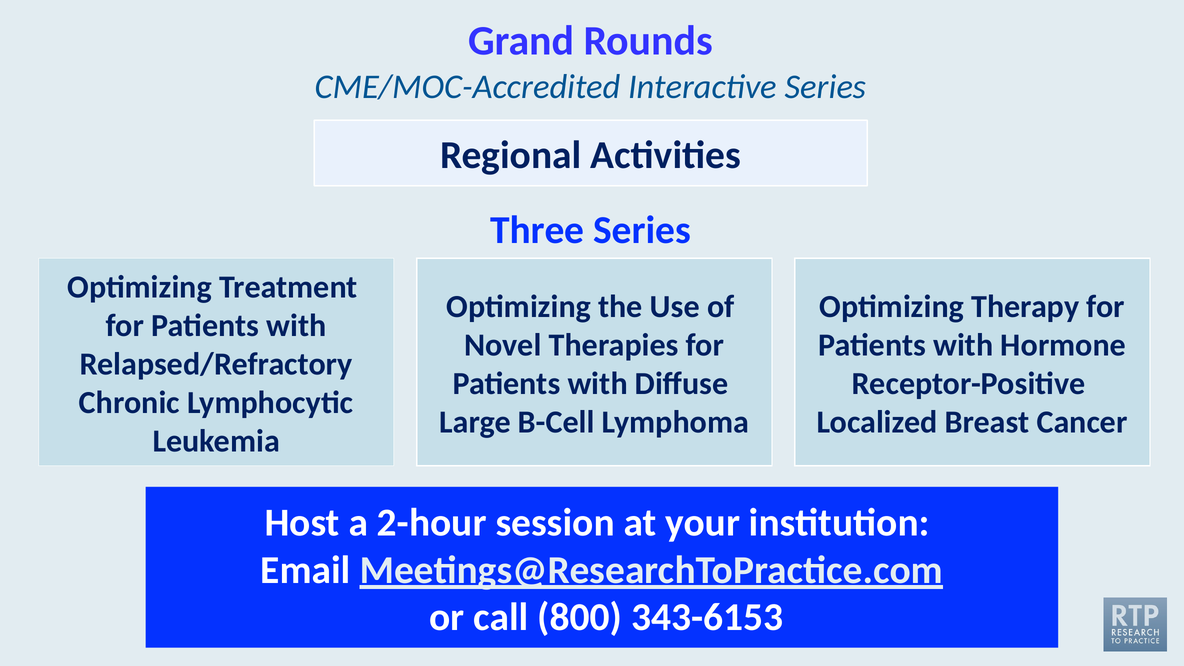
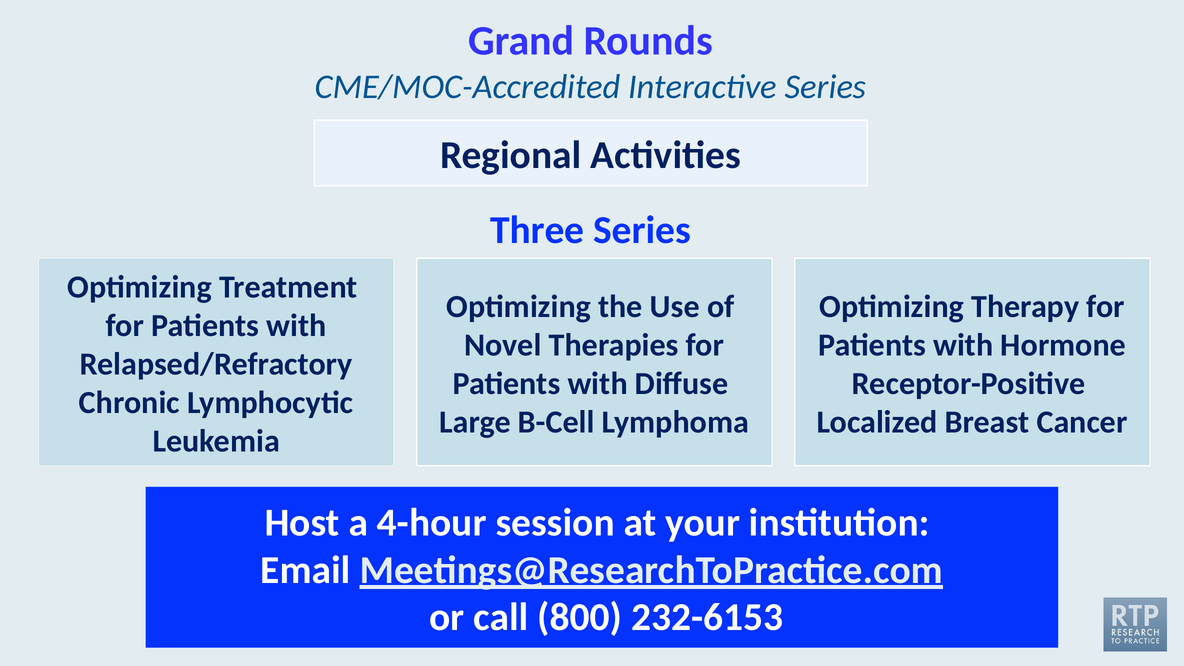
2-hour: 2-hour -> 4-hour
343-6153: 343-6153 -> 232-6153
